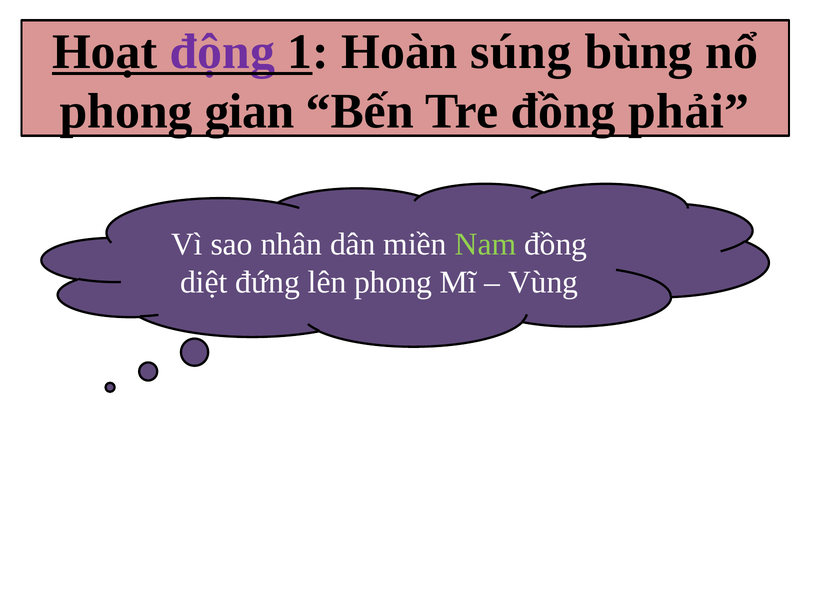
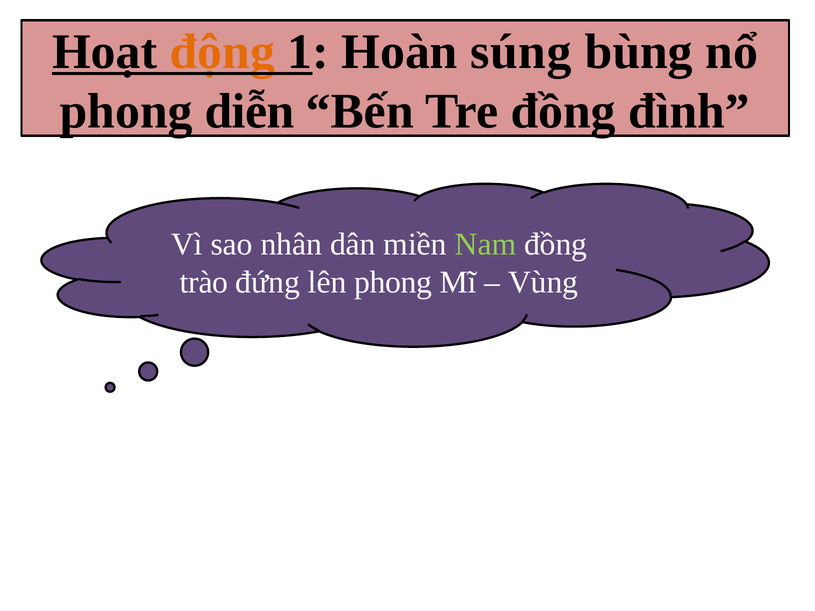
động colour: purple -> orange
gian: gian -> diễn
phải: phải -> đình
diệt: diệt -> trào
